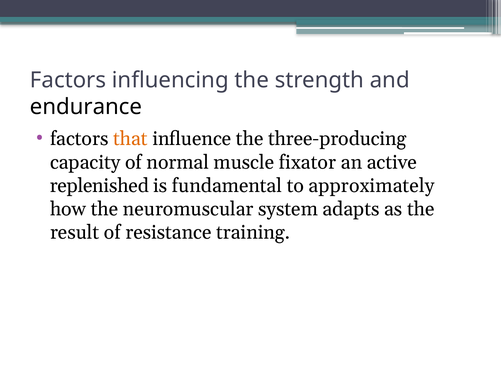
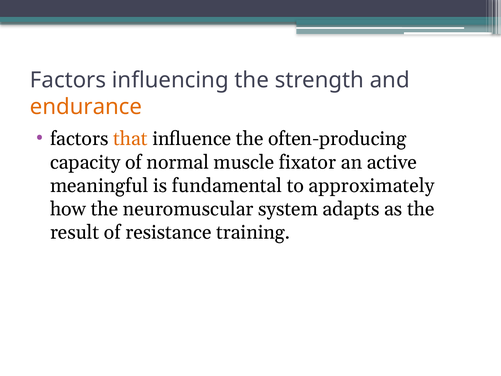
endurance colour: black -> orange
three-producing: three-producing -> often-producing
replenished: replenished -> meaningful
